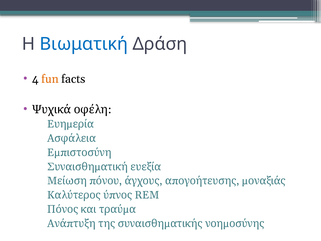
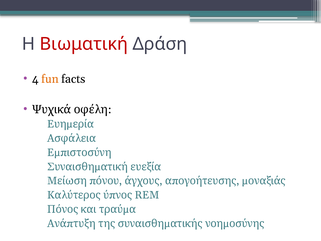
Βιωματική colour: blue -> red
